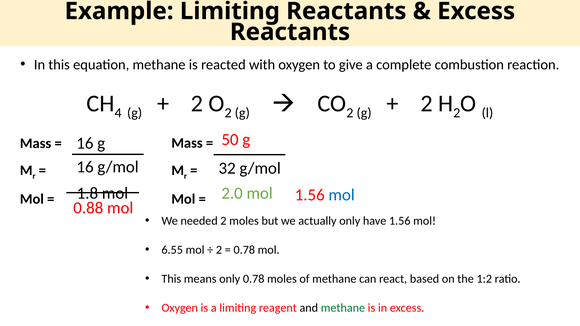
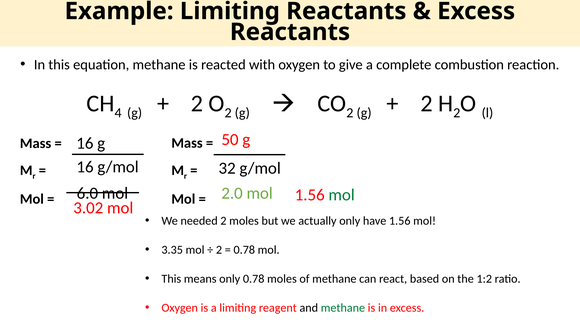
1.8: 1.8 -> 6.0
mol at (342, 195) colour: blue -> green
0.88: 0.88 -> 3.02
6.55: 6.55 -> 3.35
